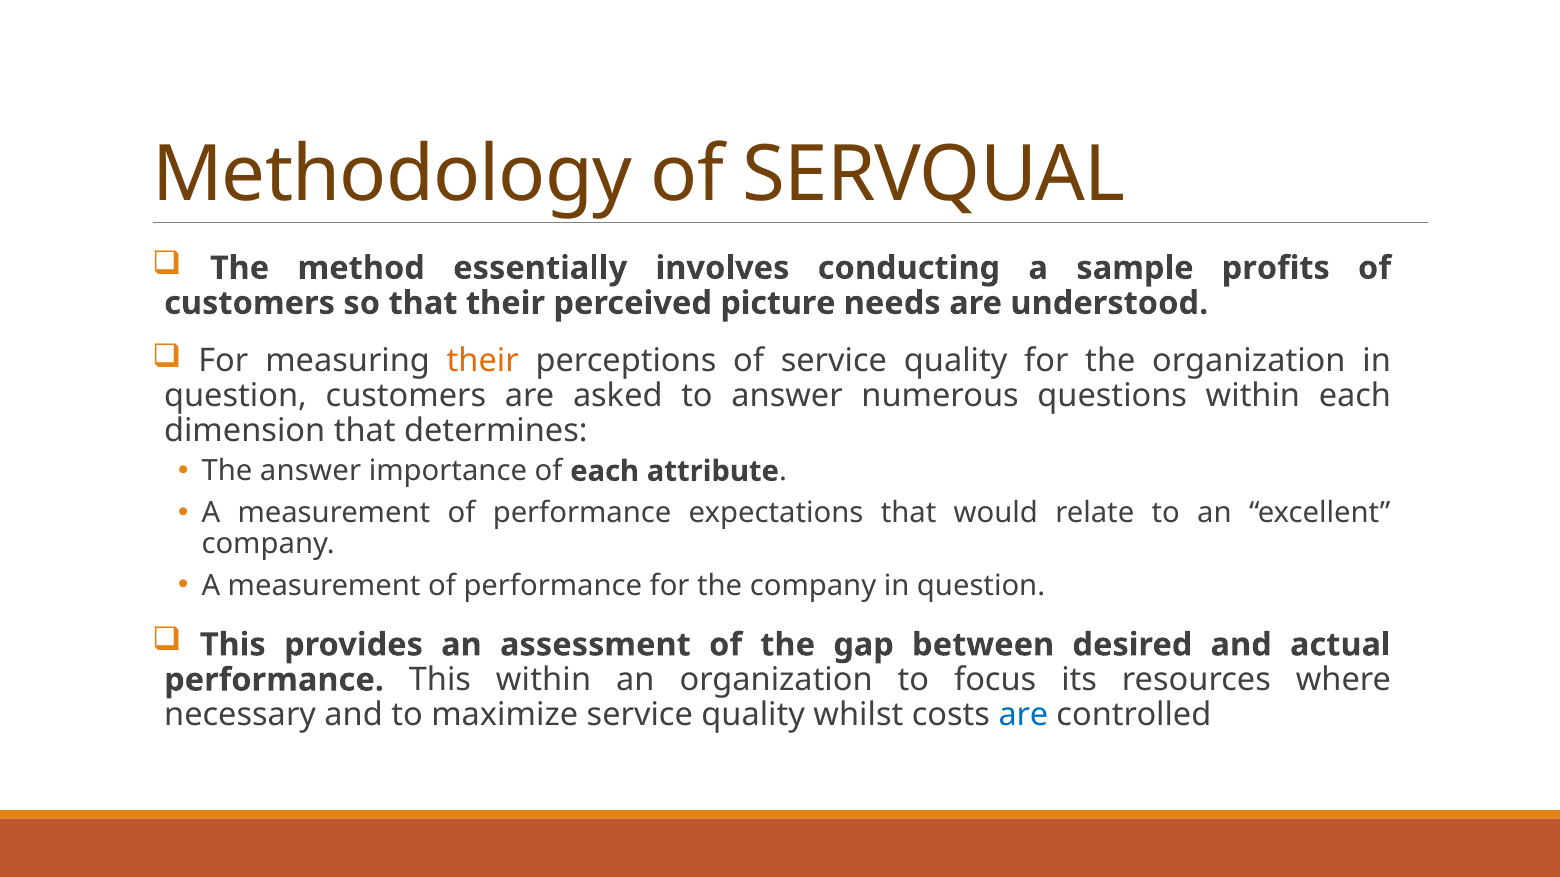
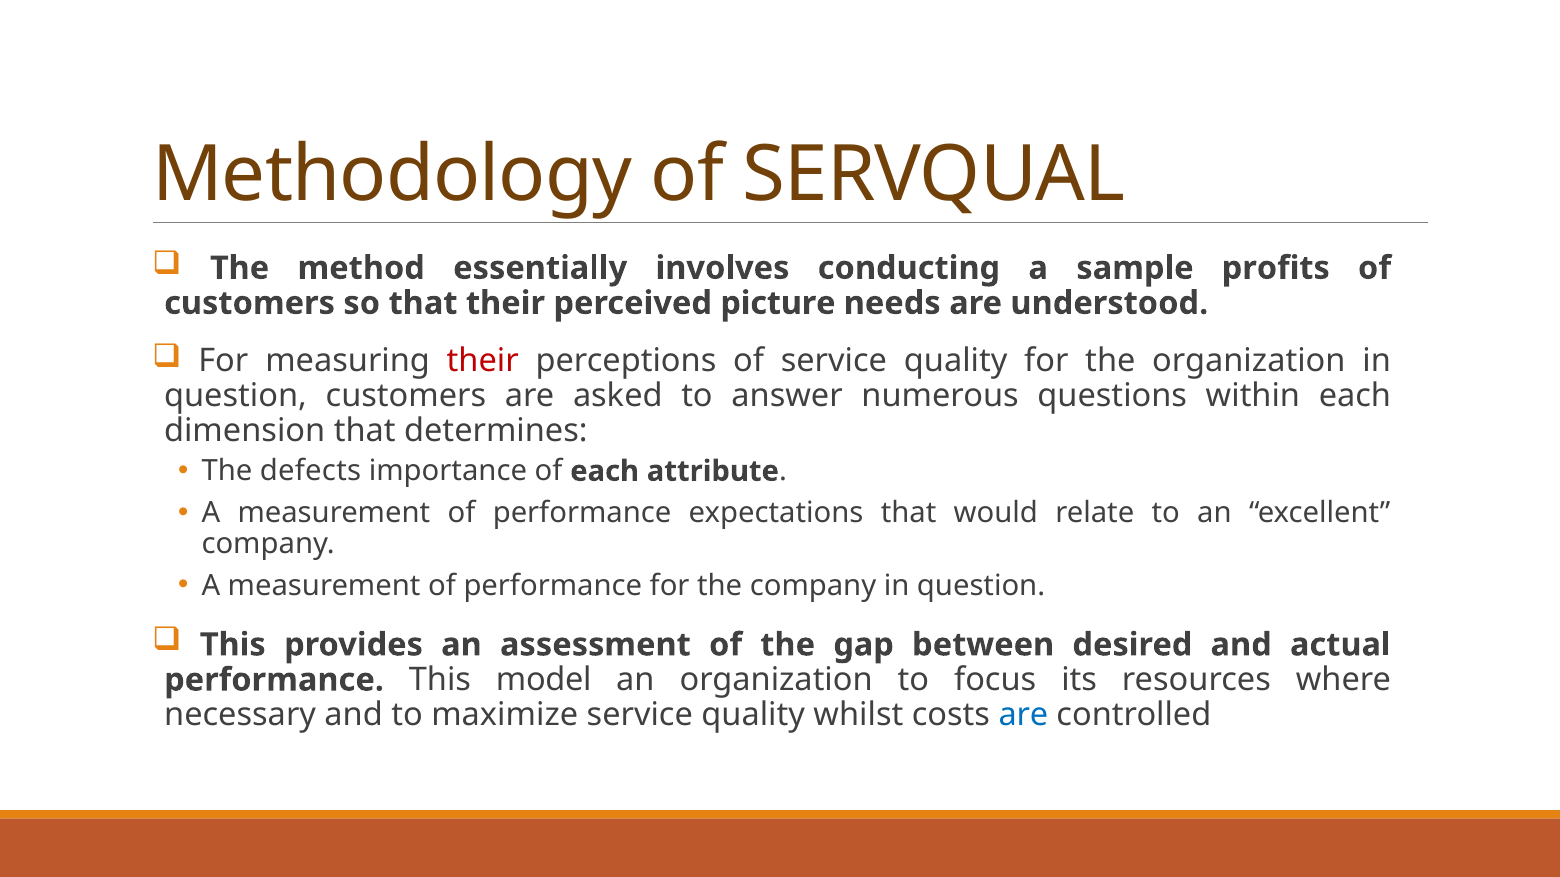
their at (483, 361) colour: orange -> red
The answer: answer -> defects
This within: within -> model
